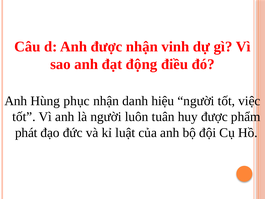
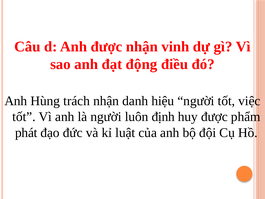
phục: phục -> trách
tuân: tuân -> định
